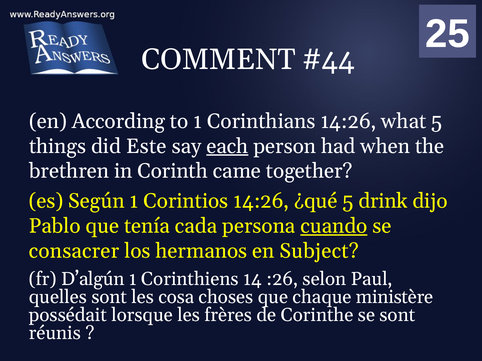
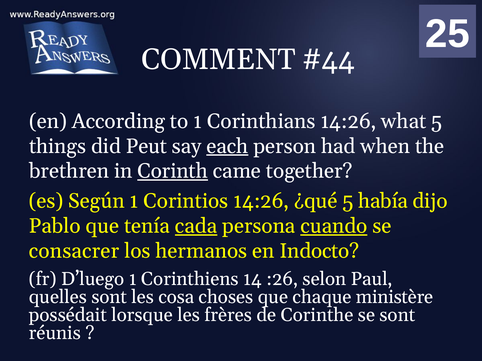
Este: Este -> Peut
Corinth underline: none -> present
drink: drink -> había
cada underline: none -> present
Subject: Subject -> Indocto
D’algún: D’algún -> D’luego
